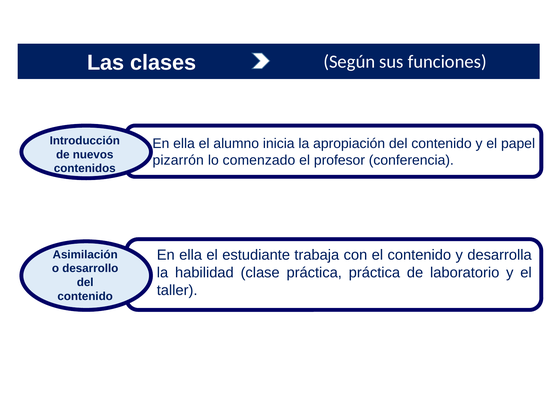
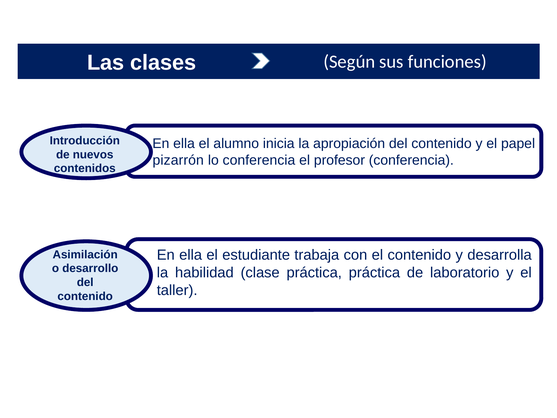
lo comenzado: comenzado -> conferencia
